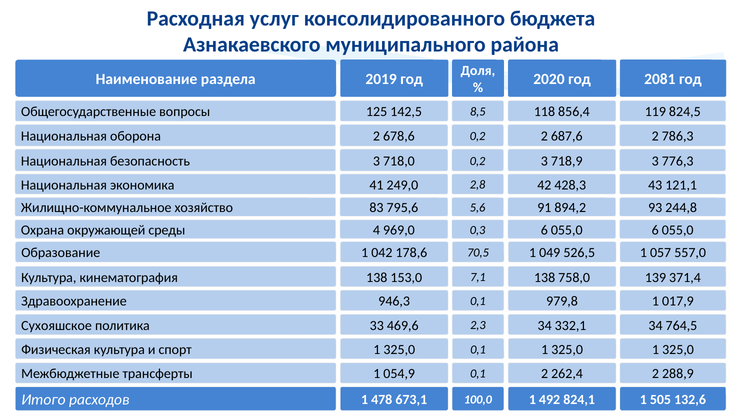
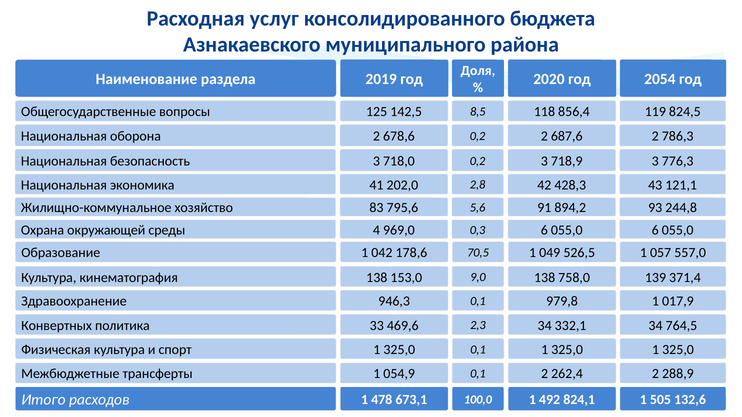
2081: 2081 -> 2054
249,0: 249,0 -> 202,0
7,1: 7,1 -> 9,0
Сухояшское: Сухояшское -> Конвертных
